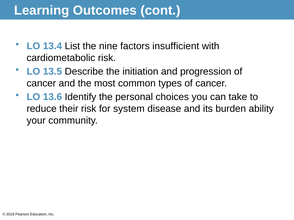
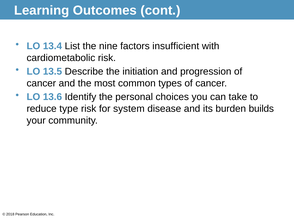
their: their -> type
ability: ability -> builds
